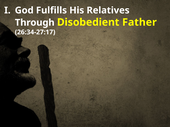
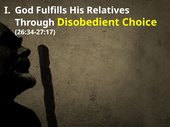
Father: Father -> Choice
